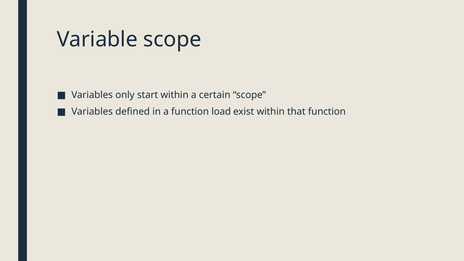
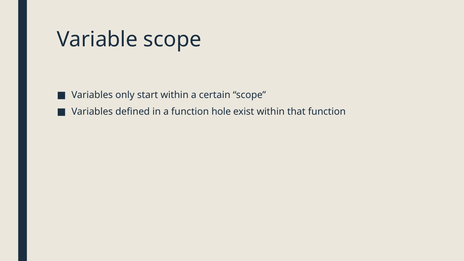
load: load -> hole
